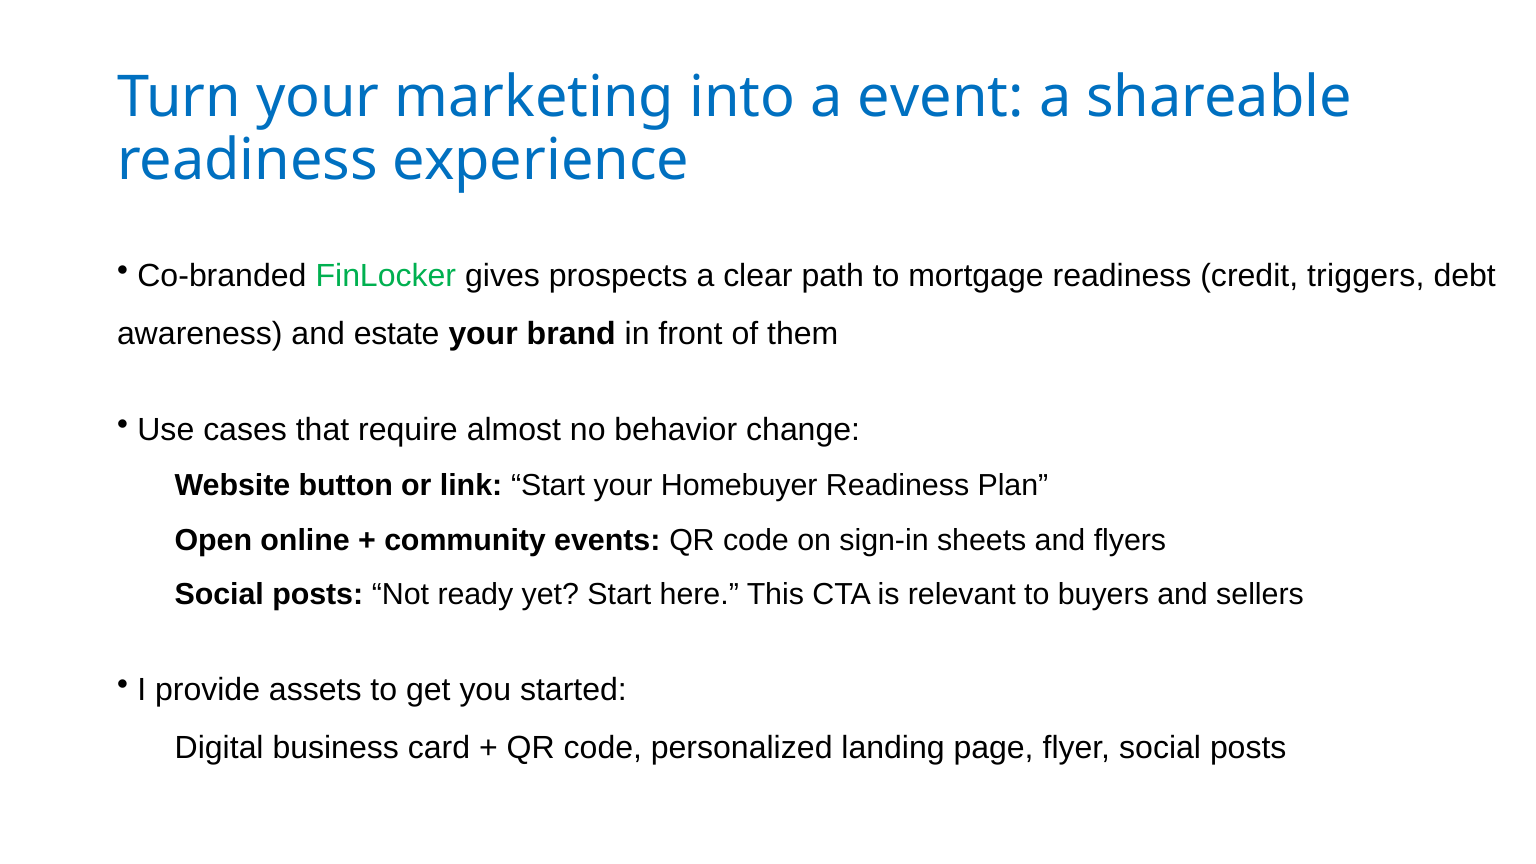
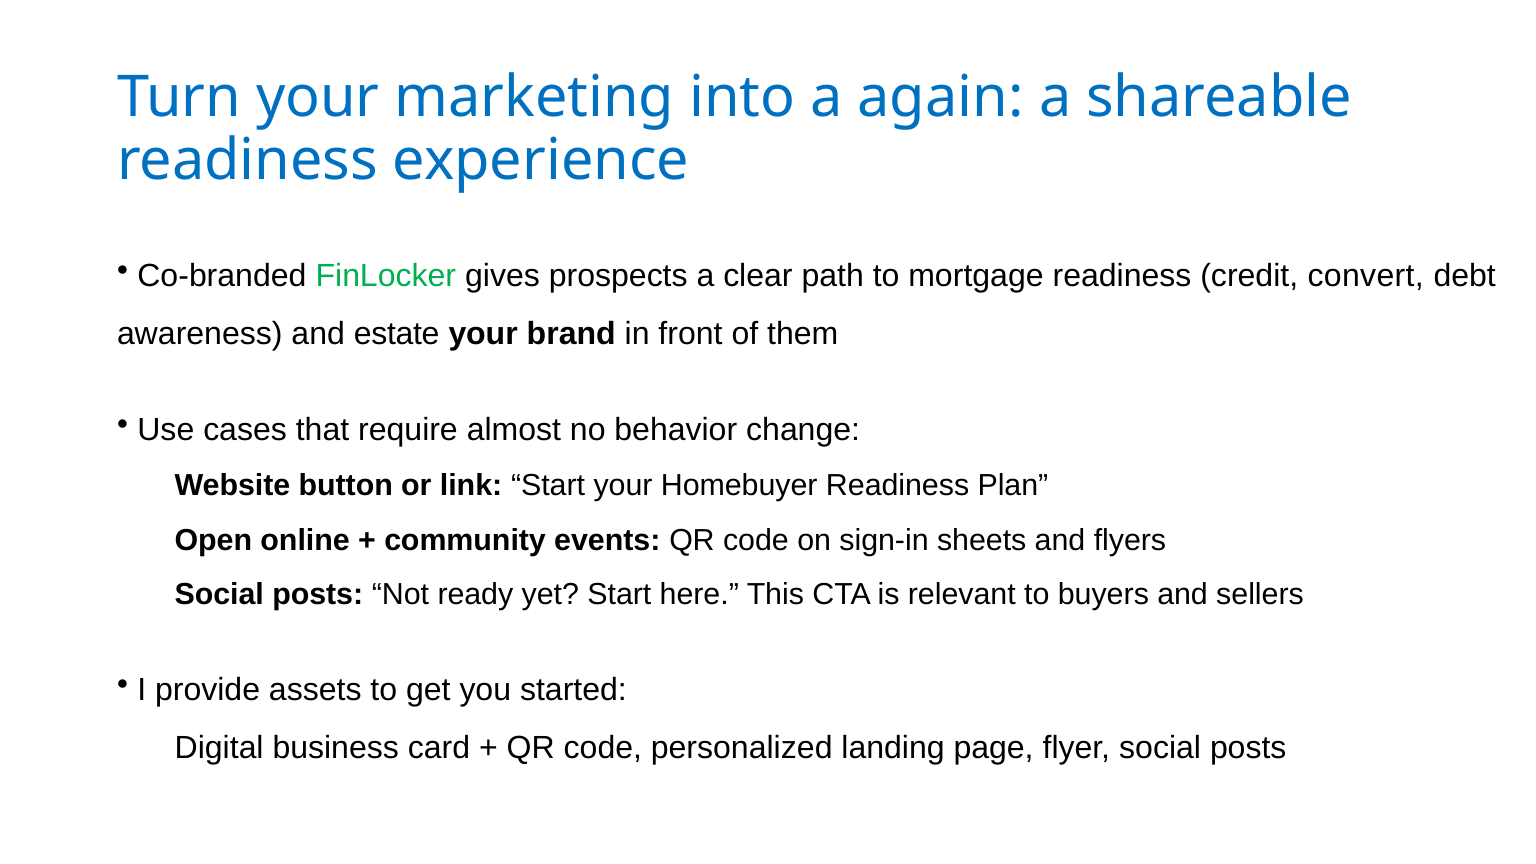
event: event -> again
triggers: triggers -> convert
